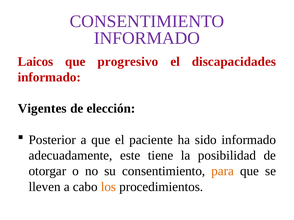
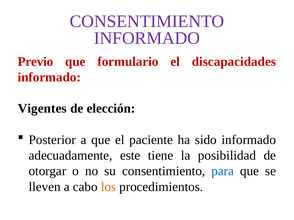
Laicos: Laicos -> Previo
progresivo: progresivo -> formulario
para colour: orange -> blue
